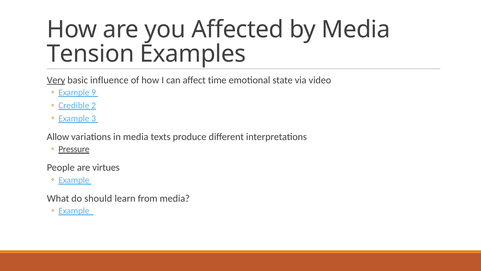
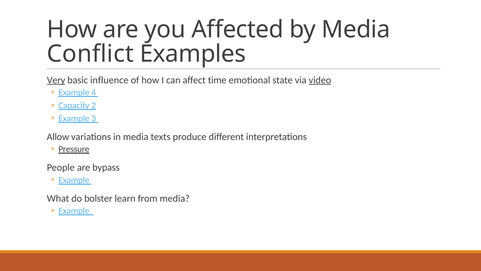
Tension: Tension -> Conflict
video underline: none -> present
9: 9 -> 4
Credible: Credible -> Capacity
virtues: virtues -> bypass
should: should -> bolster
